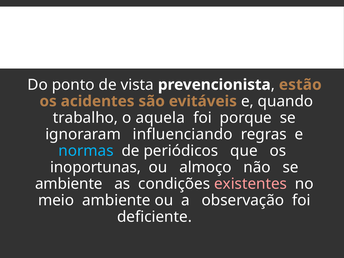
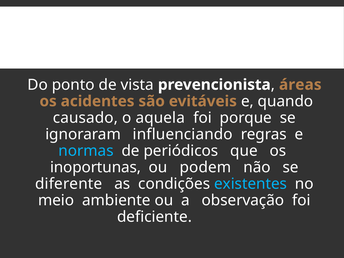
estão: estão -> áreas
trabalho: trabalho -> causado
almoço: almoço -> podem
ambiente at (69, 184): ambiente -> diferente
existentes colour: pink -> light blue
